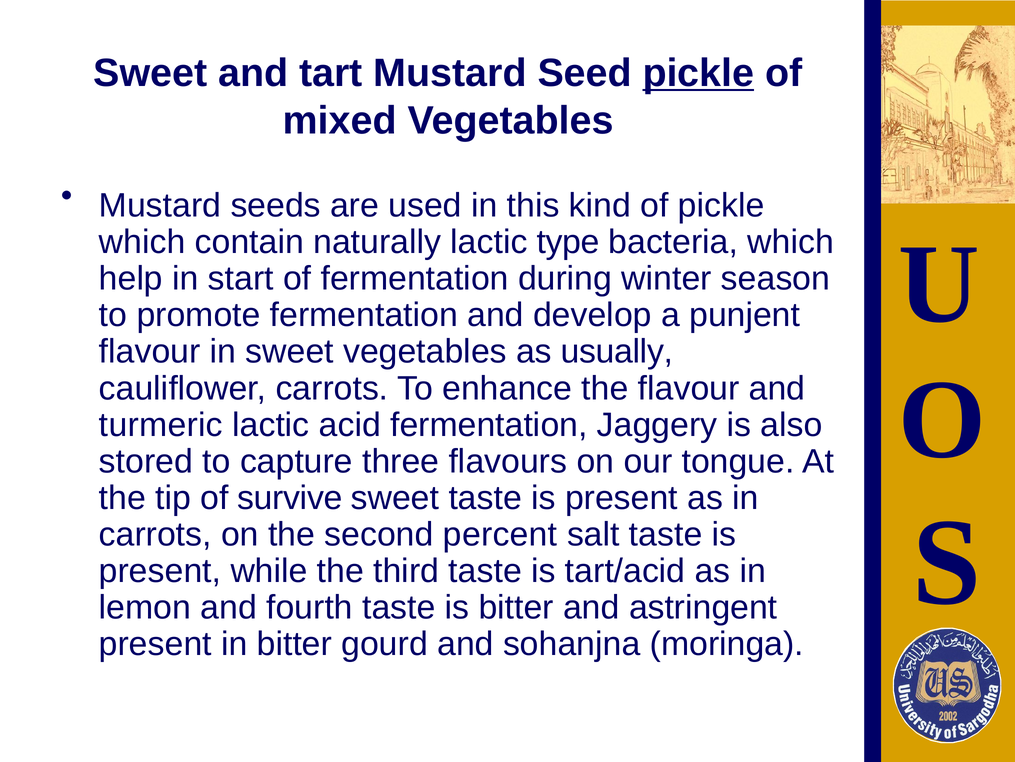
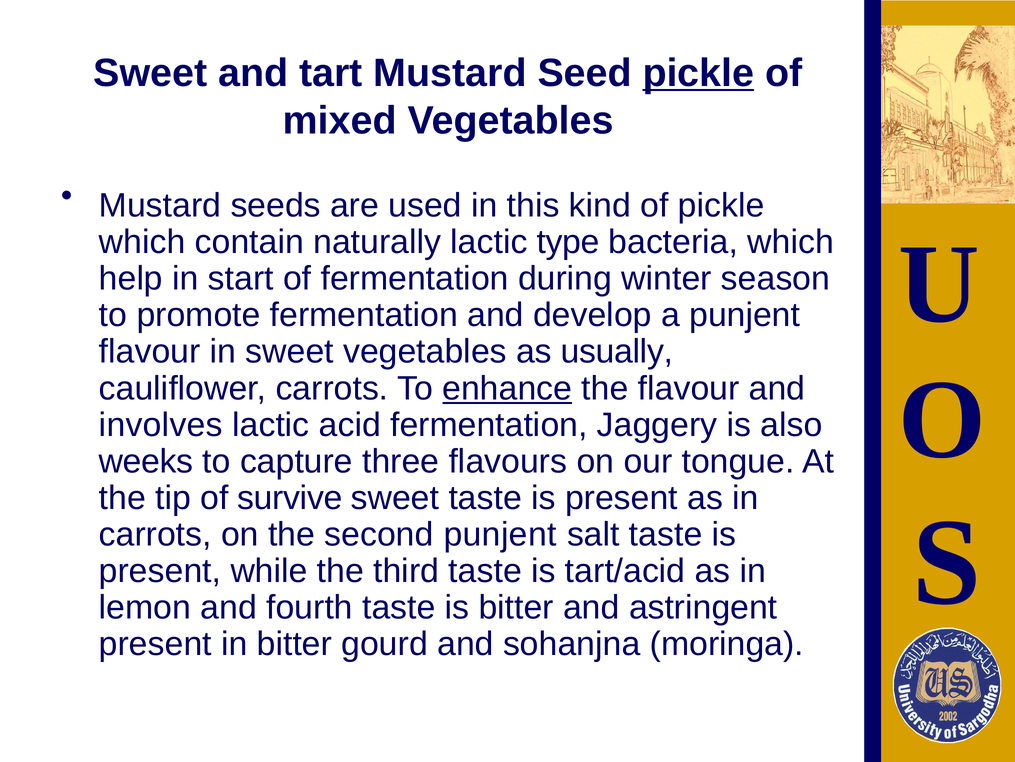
enhance underline: none -> present
turmeric: turmeric -> involves
stored: stored -> weeks
second percent: percent -> punjent
